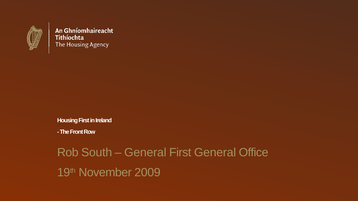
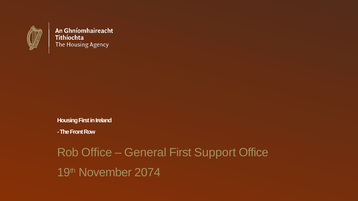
Rob South: South -> Office
First General: General -> Support
2009: 2009 -> 2074
